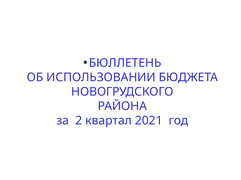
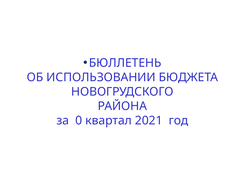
2: 2 -> 0
